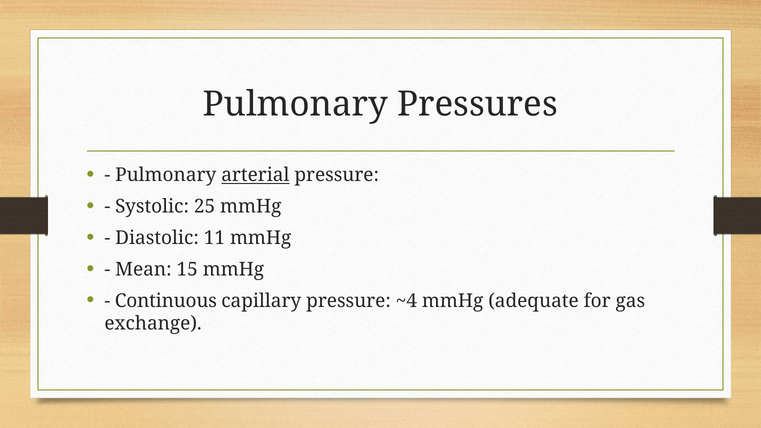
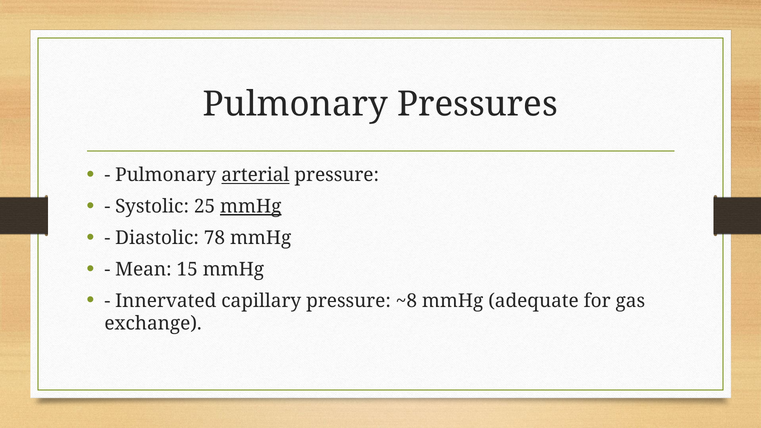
mmHg at (251, 207) underline: none -> present
11: 11 -> 78
Continuous: Continuous -> Innervated
~4: ~4 -> ~8
